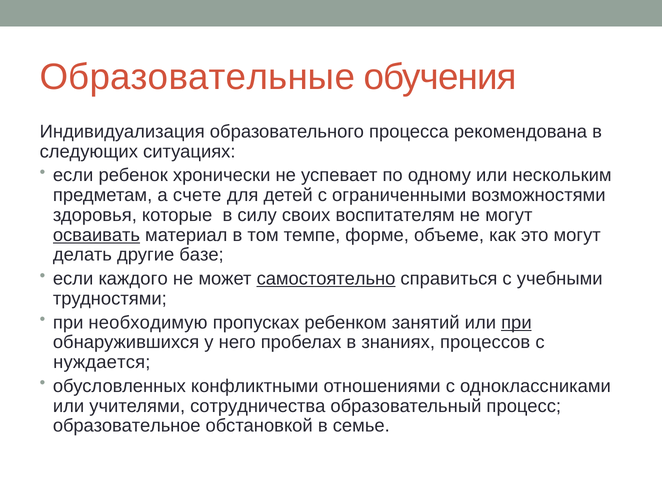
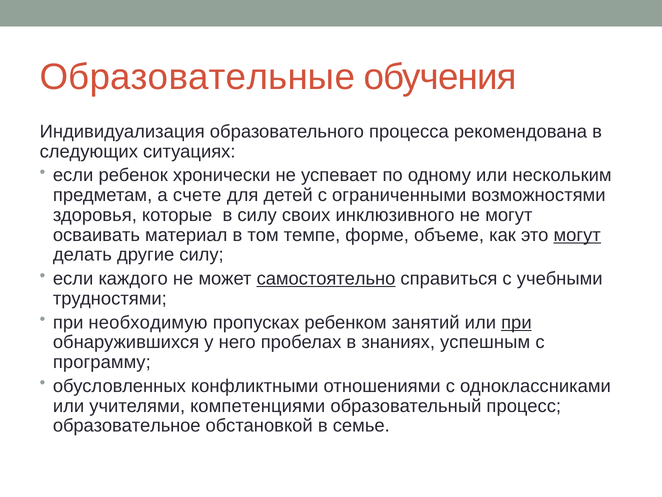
воспитателям: воспитателям -> инклюзивного
осваивать underline: present -> none
могут at (577, 235) underline: none -> present
другие базе: базе -> силу
процессов: процессов -> успешным
нуждается: нуждается -> программу
сотрудничества: сотрудничества -> компетенциями
